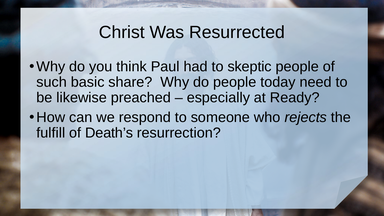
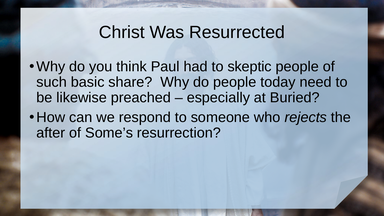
Ready: Ready -> Buried
fulfill: fulfill -> after
Death’s: Death’s -> Some’s
